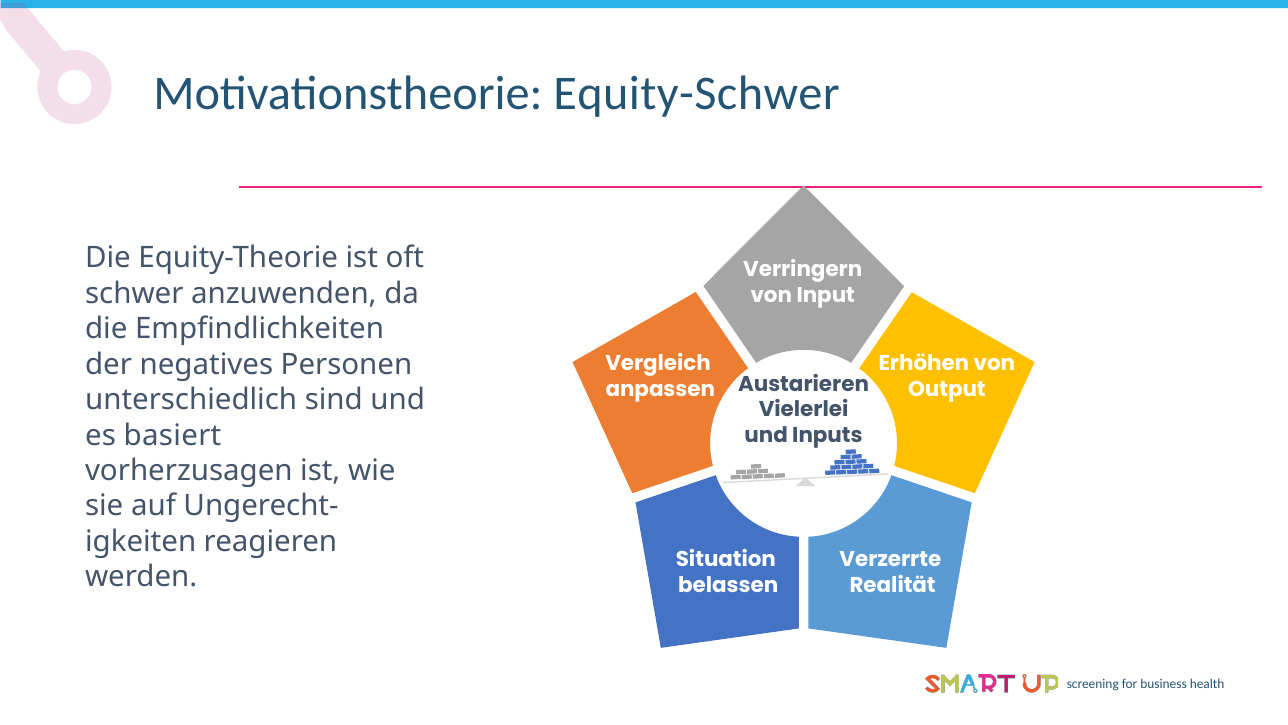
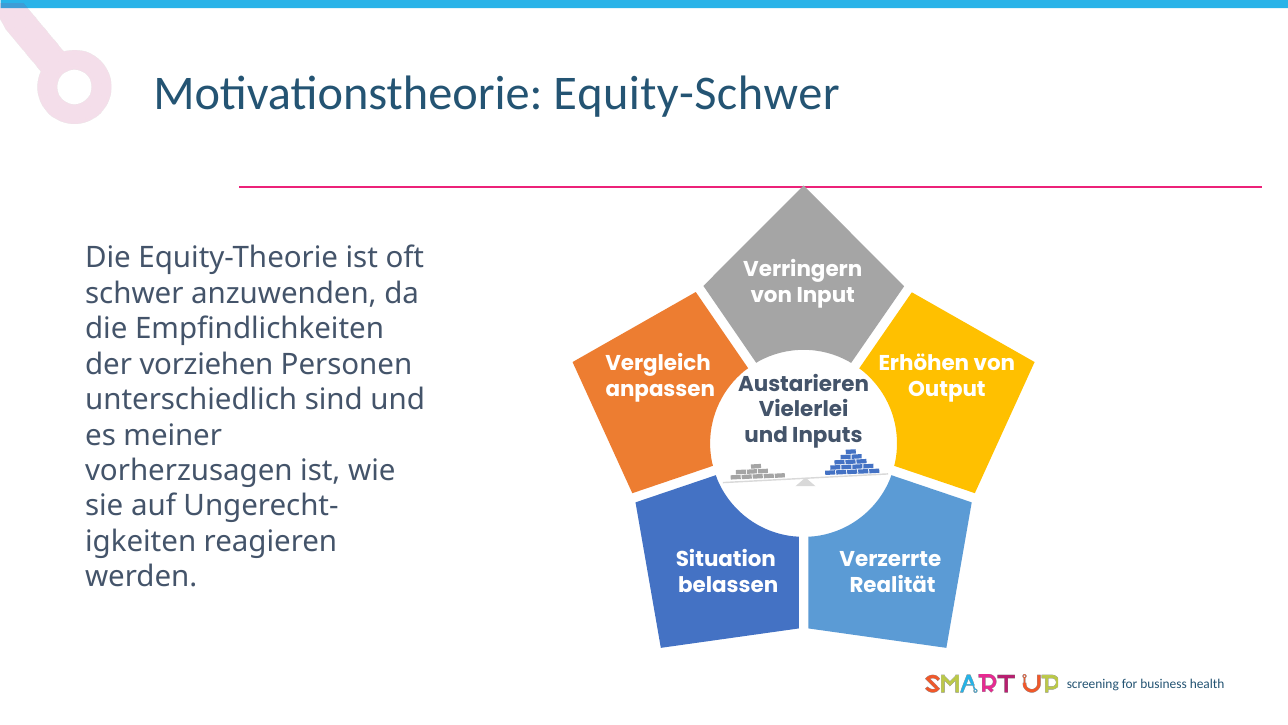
negatives: negatives -> vorziehen
basiert: basiert -> meiner
